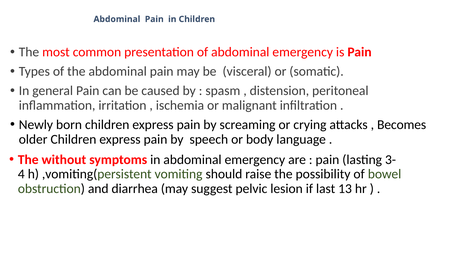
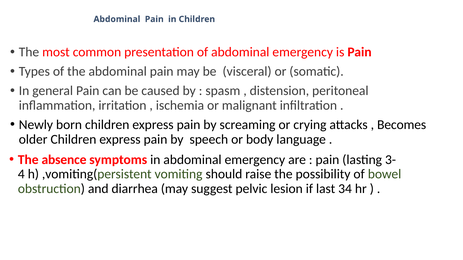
without: without -> absence
13: 13 -> 34
